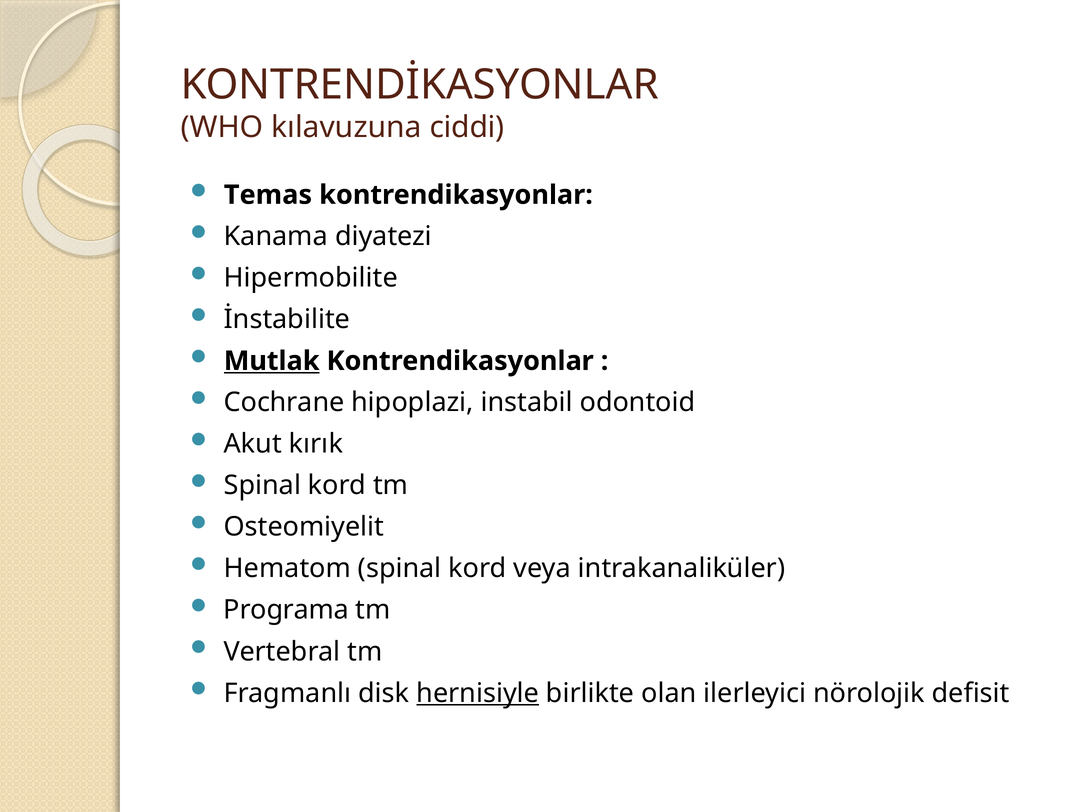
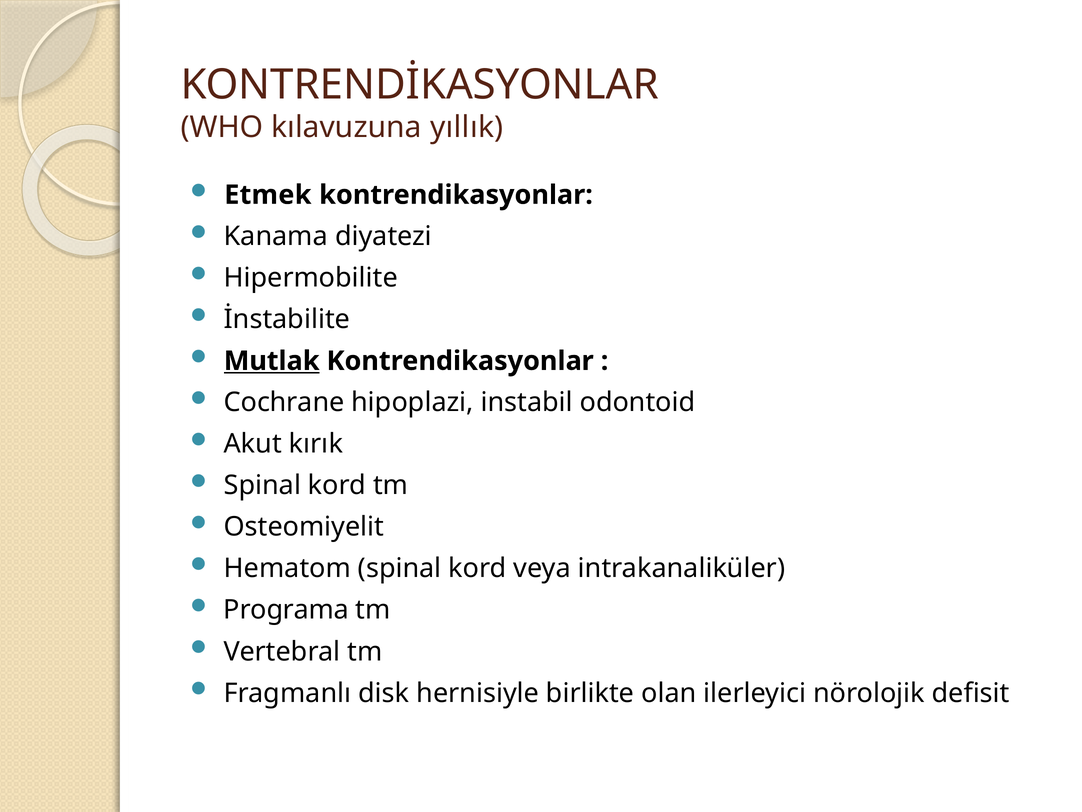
ciddi: ciddi -> yıllık
Temas: Temas -> Etmek
hernisiyle underline: present -> none
